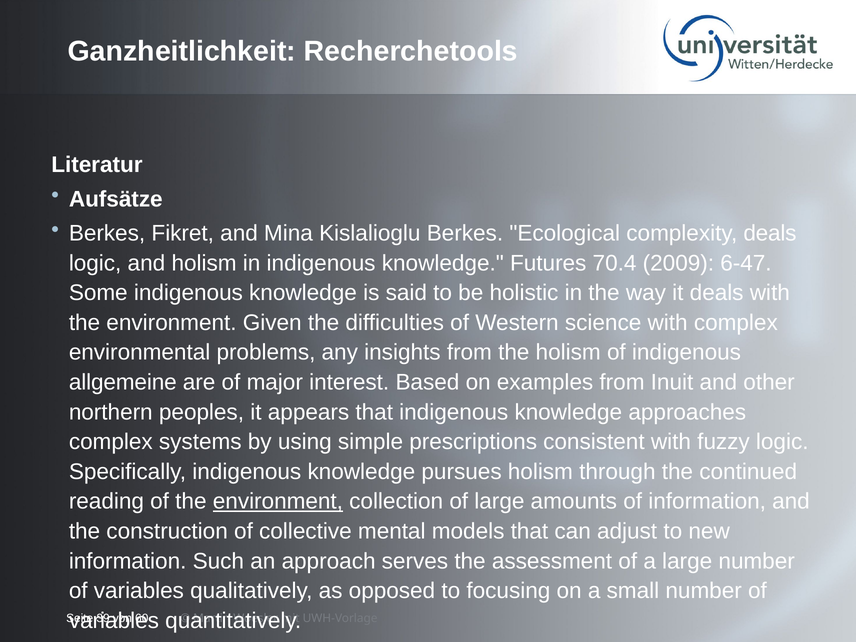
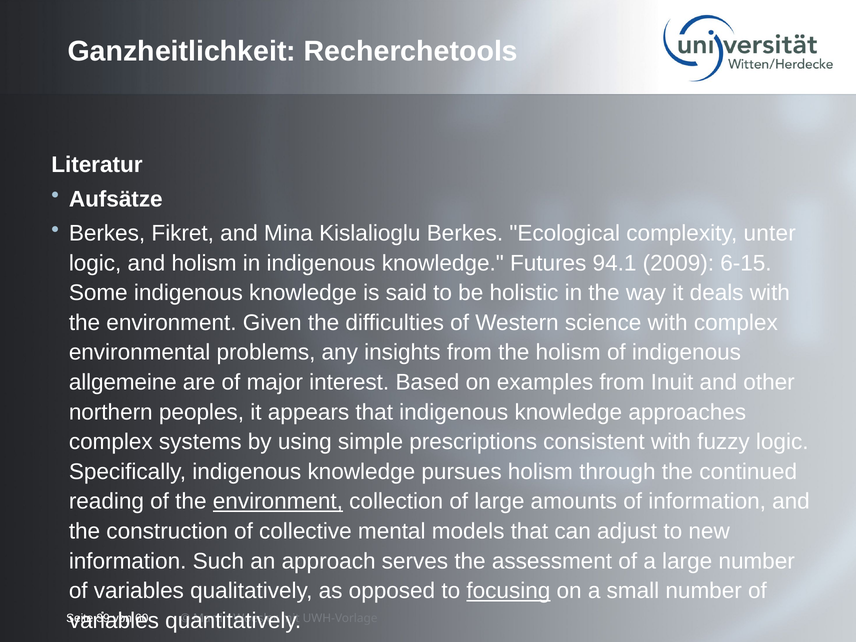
complexity deals: deals -> unter
70.4: 70.4 -> 94.1
6-47: 6-47 -> 6-15
focusing underline: none -> present
